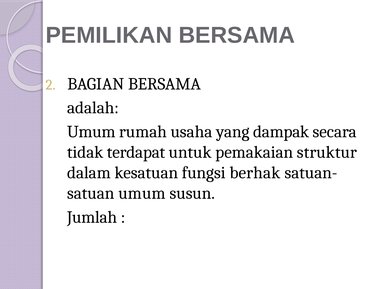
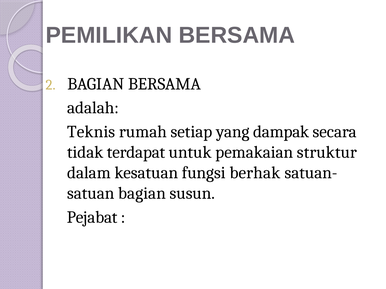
Umum at (91, 132): Umum -> Teknis
usaha: usaha -> setiap
umum at (142, 194): umum -> bagian
Jumlah: Jumlah -> Pejabat
